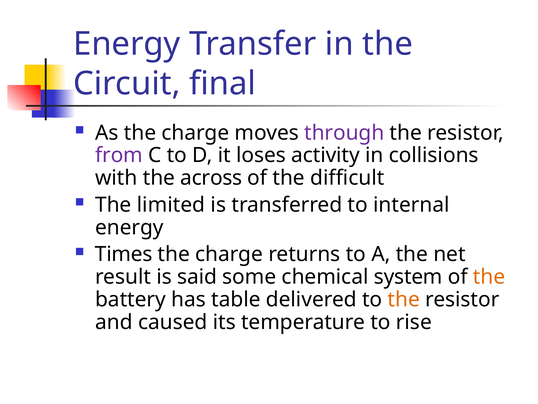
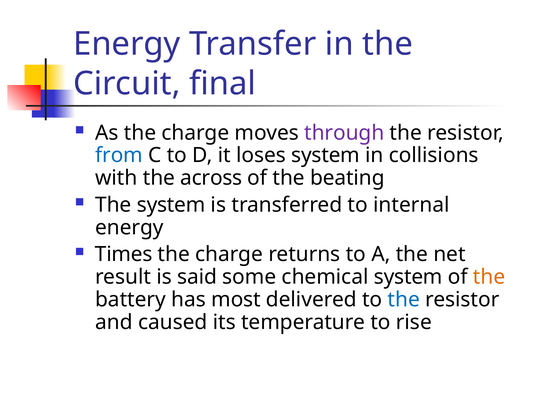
from colour: purple -> blue
loses activity: activity -> system
difficult: difficult -> beating
The limited: limited -> system
table: table -> most
the at (404, 299) colour: orange -> blue
